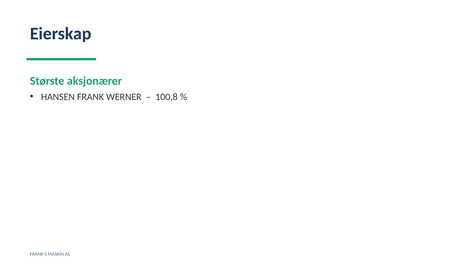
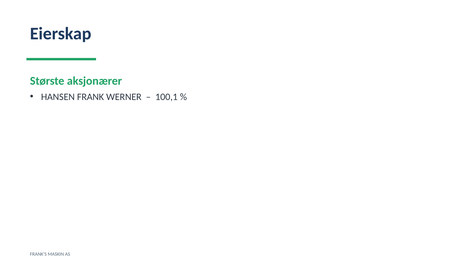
100,8: 100,8 -> 100,1
